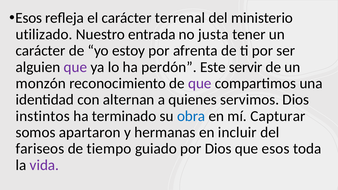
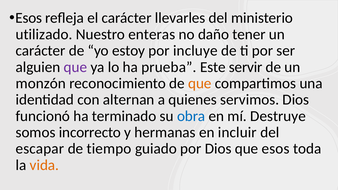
terrenal: terrenal -> llevarles
entrada: entrada -> enteras
justa: justa -> daño
afrenta: afrenta -> incluye
perdón: perdón -> prueba
que at (200, 83) colour: purple -> orange
instintos: instintos -> funcionó
Capturar: Capturar -> Destruye
apartaron: apartaron -> incorrecto
fariseos: fariseos -> escapar
vida colour: purple -> orange
